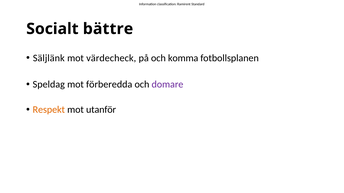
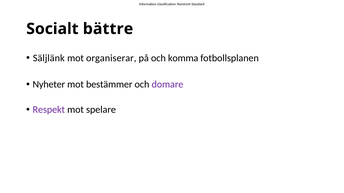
värdecheck: värdecheck -> organiserar
Speldag: Speldag -> Nyheter
förberedda: förberedda -> bestämmer
Respekt colour: orange -> purple
utanför: utanför -> spelare
